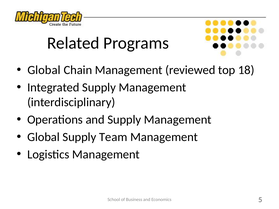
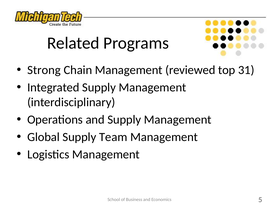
Global at (44, 70): Global -> Strong
18: 18 -> 31
